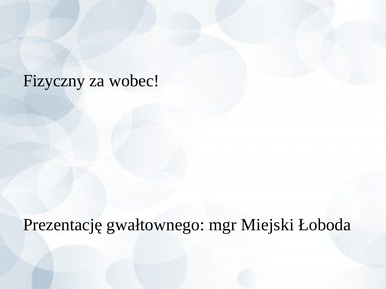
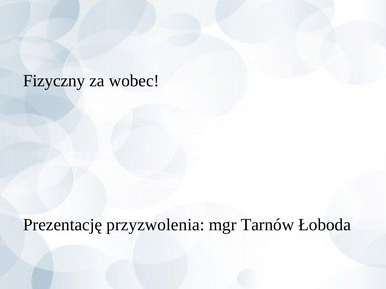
gwałtownego: gwałtownego -> przyzwolenia
Miejski: Miejski -> Tarnów
